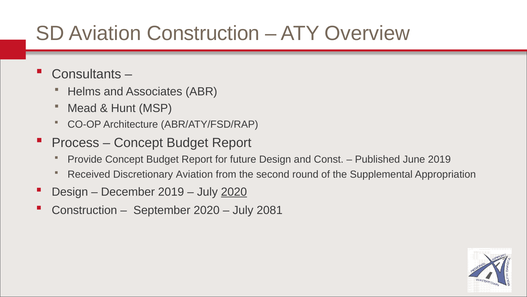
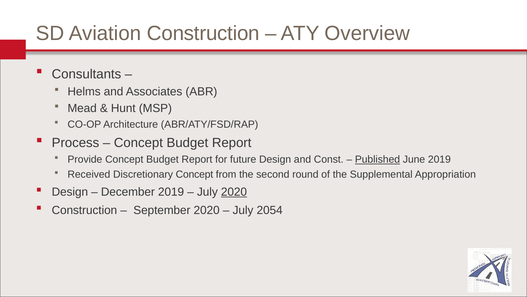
Published underline: none -> present
Discretionary Aviation: Aviation -> Concept
2081: 2081 -> 2054
